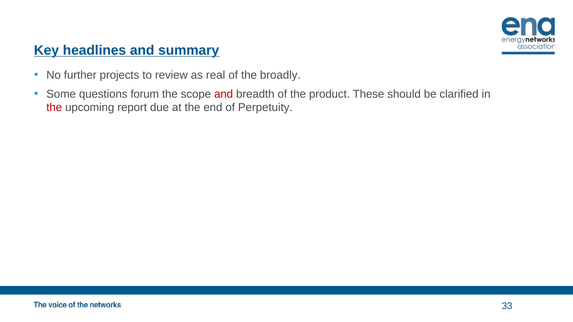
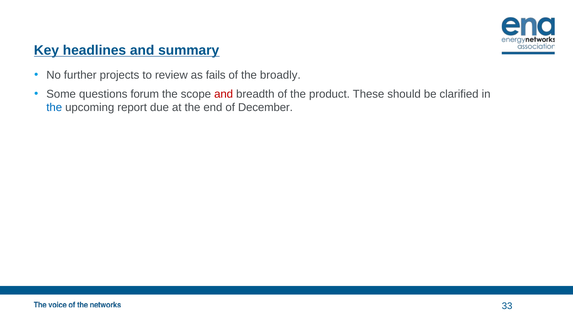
real: real -> fails
the at (54, 107) colour: red -> blue
Perpetuity: Perpetuity -> December
